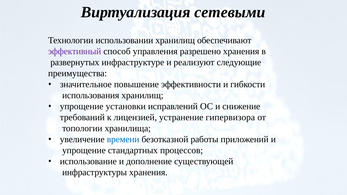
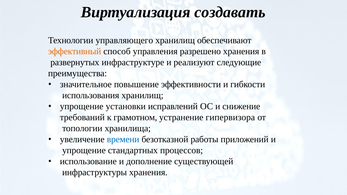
сетевыми: сетевыми -> создавать
использовании: использовании -> управляющего
эффективный colour: purple -> orange
лицензией: лицензией -> грамотном
